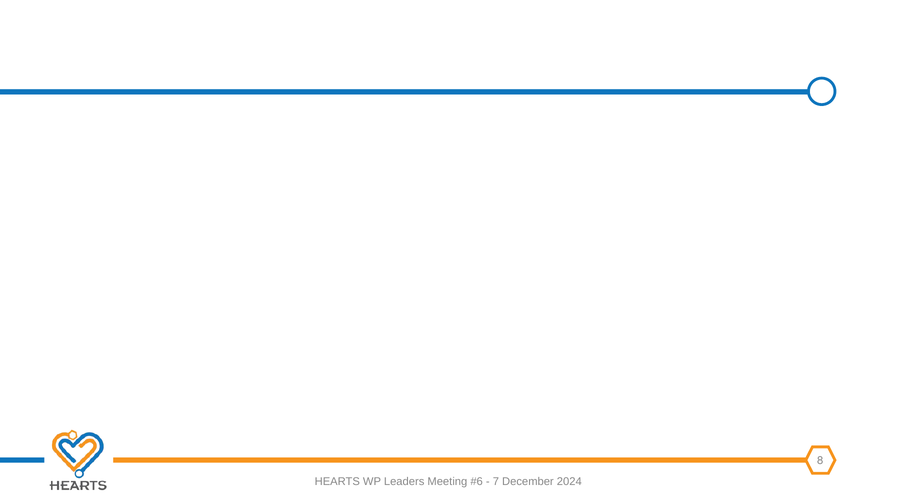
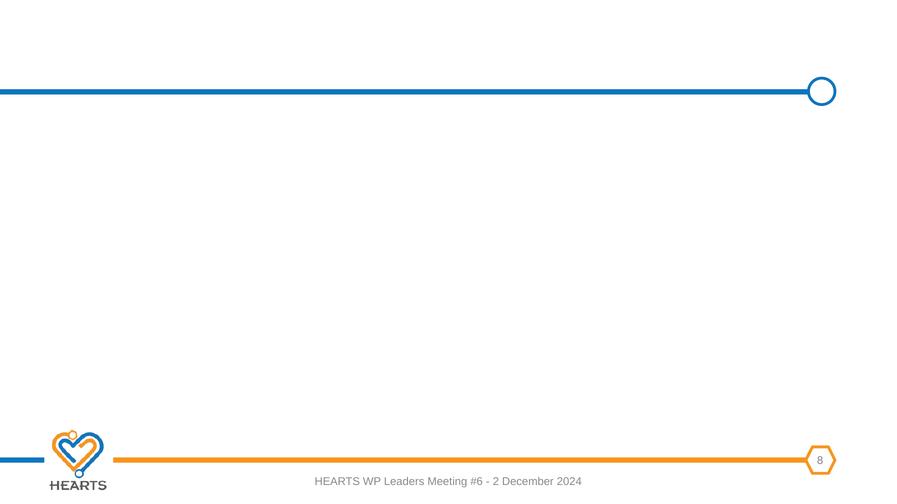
7 at (496, 482): 7 -> 2
